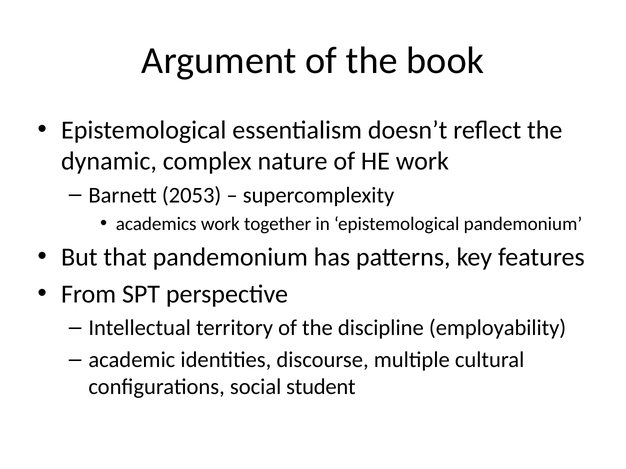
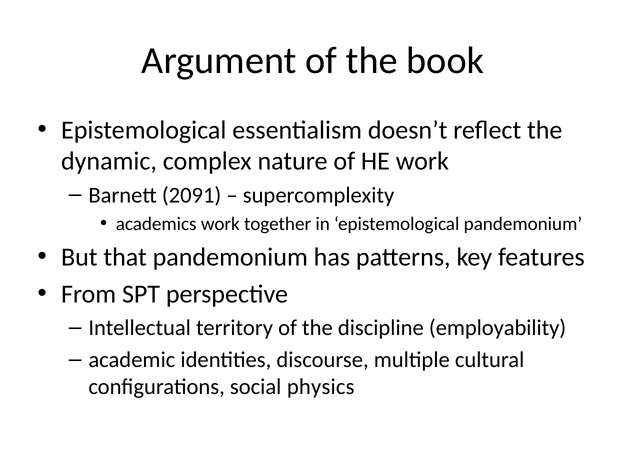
2053: 2053 -> 2091
student: student -> physics
